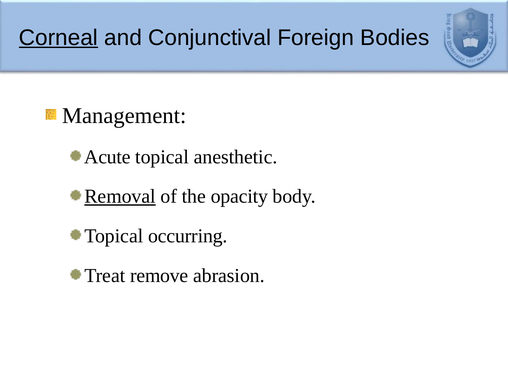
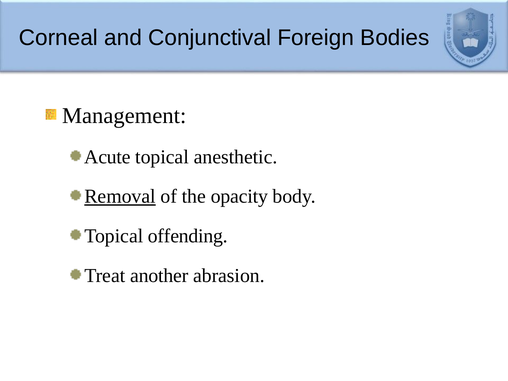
Corneal underline: present -> none
occurring: occurring -> offending
remove: remove -> another
